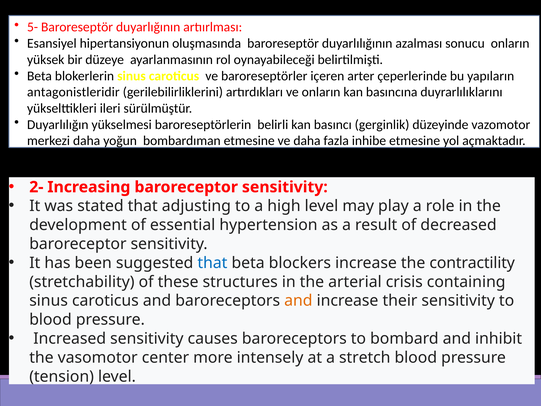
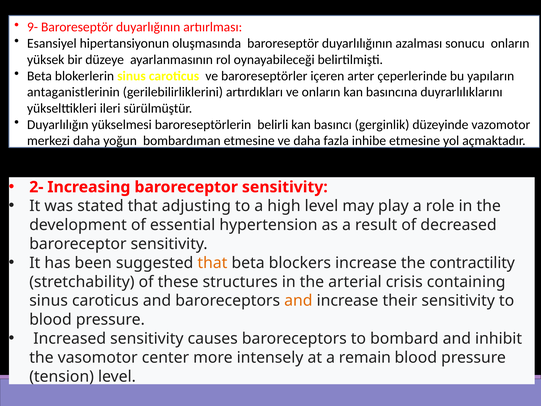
5-: 5- -> 9-
antagonistleridir: antagonistleridir -> antaganistlerinin
that at (212, 263) colour: blue -> orange
stretch: stretch -> remain
